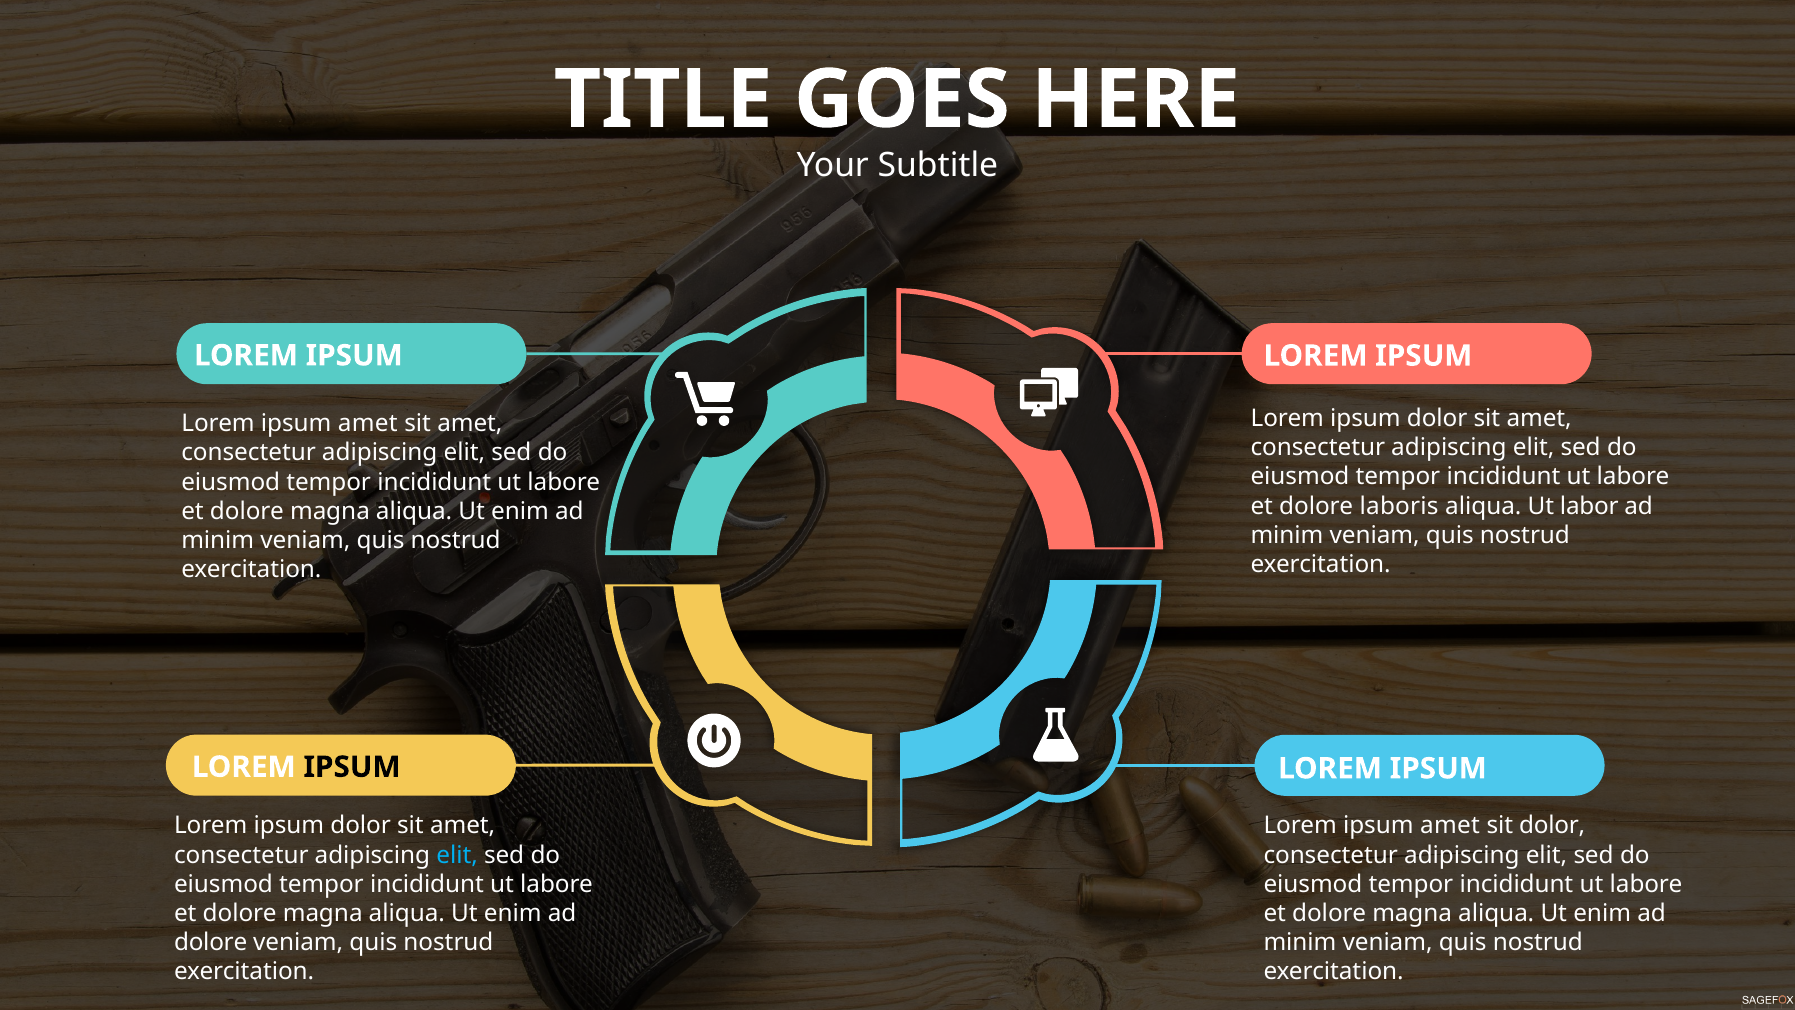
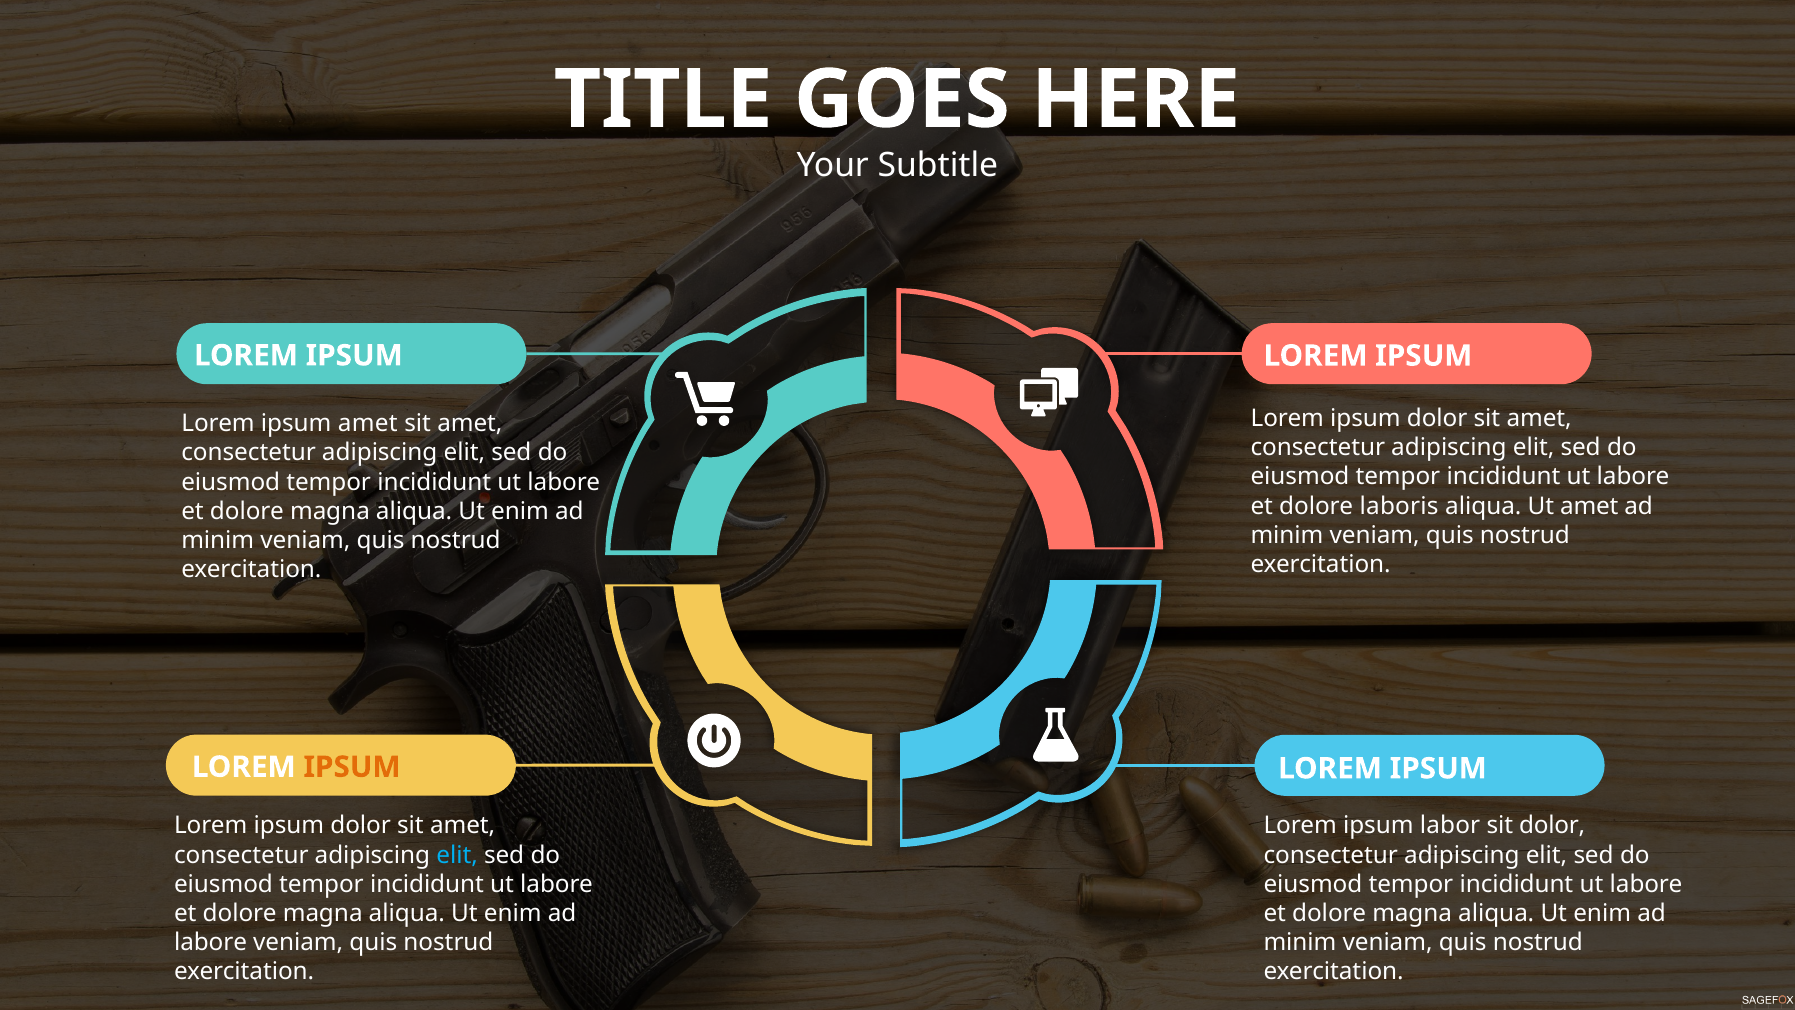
Ut labor: labor -> amet
IPSUM at (352, 767) colour: black -> orange
amet at (1450, 826): amet -> labor
dolore at (211, 942): dolore -> labore
